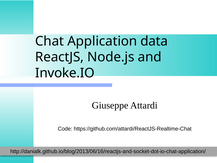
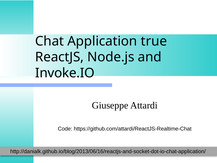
data: data -> true
